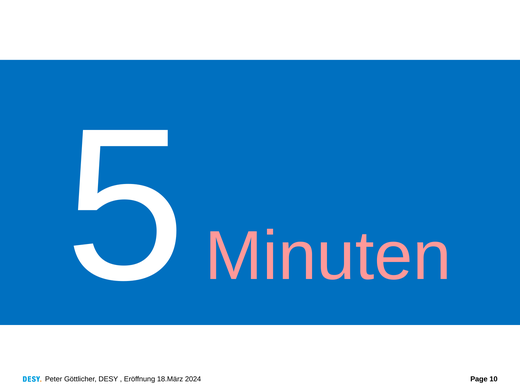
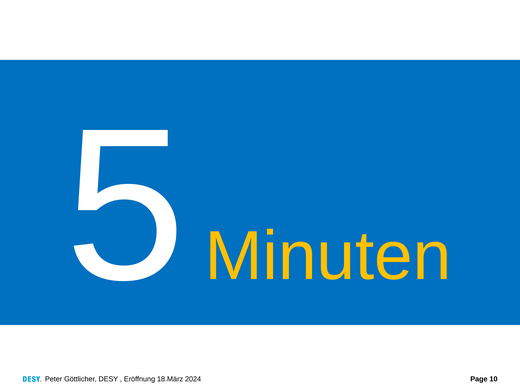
Minuten colour: pink -> yellow
